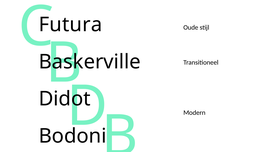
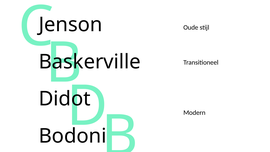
Futura: Futura -> Jenson
